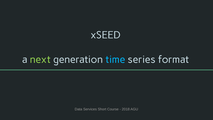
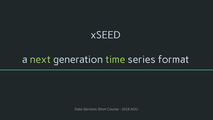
time colour: light blue -> light green
